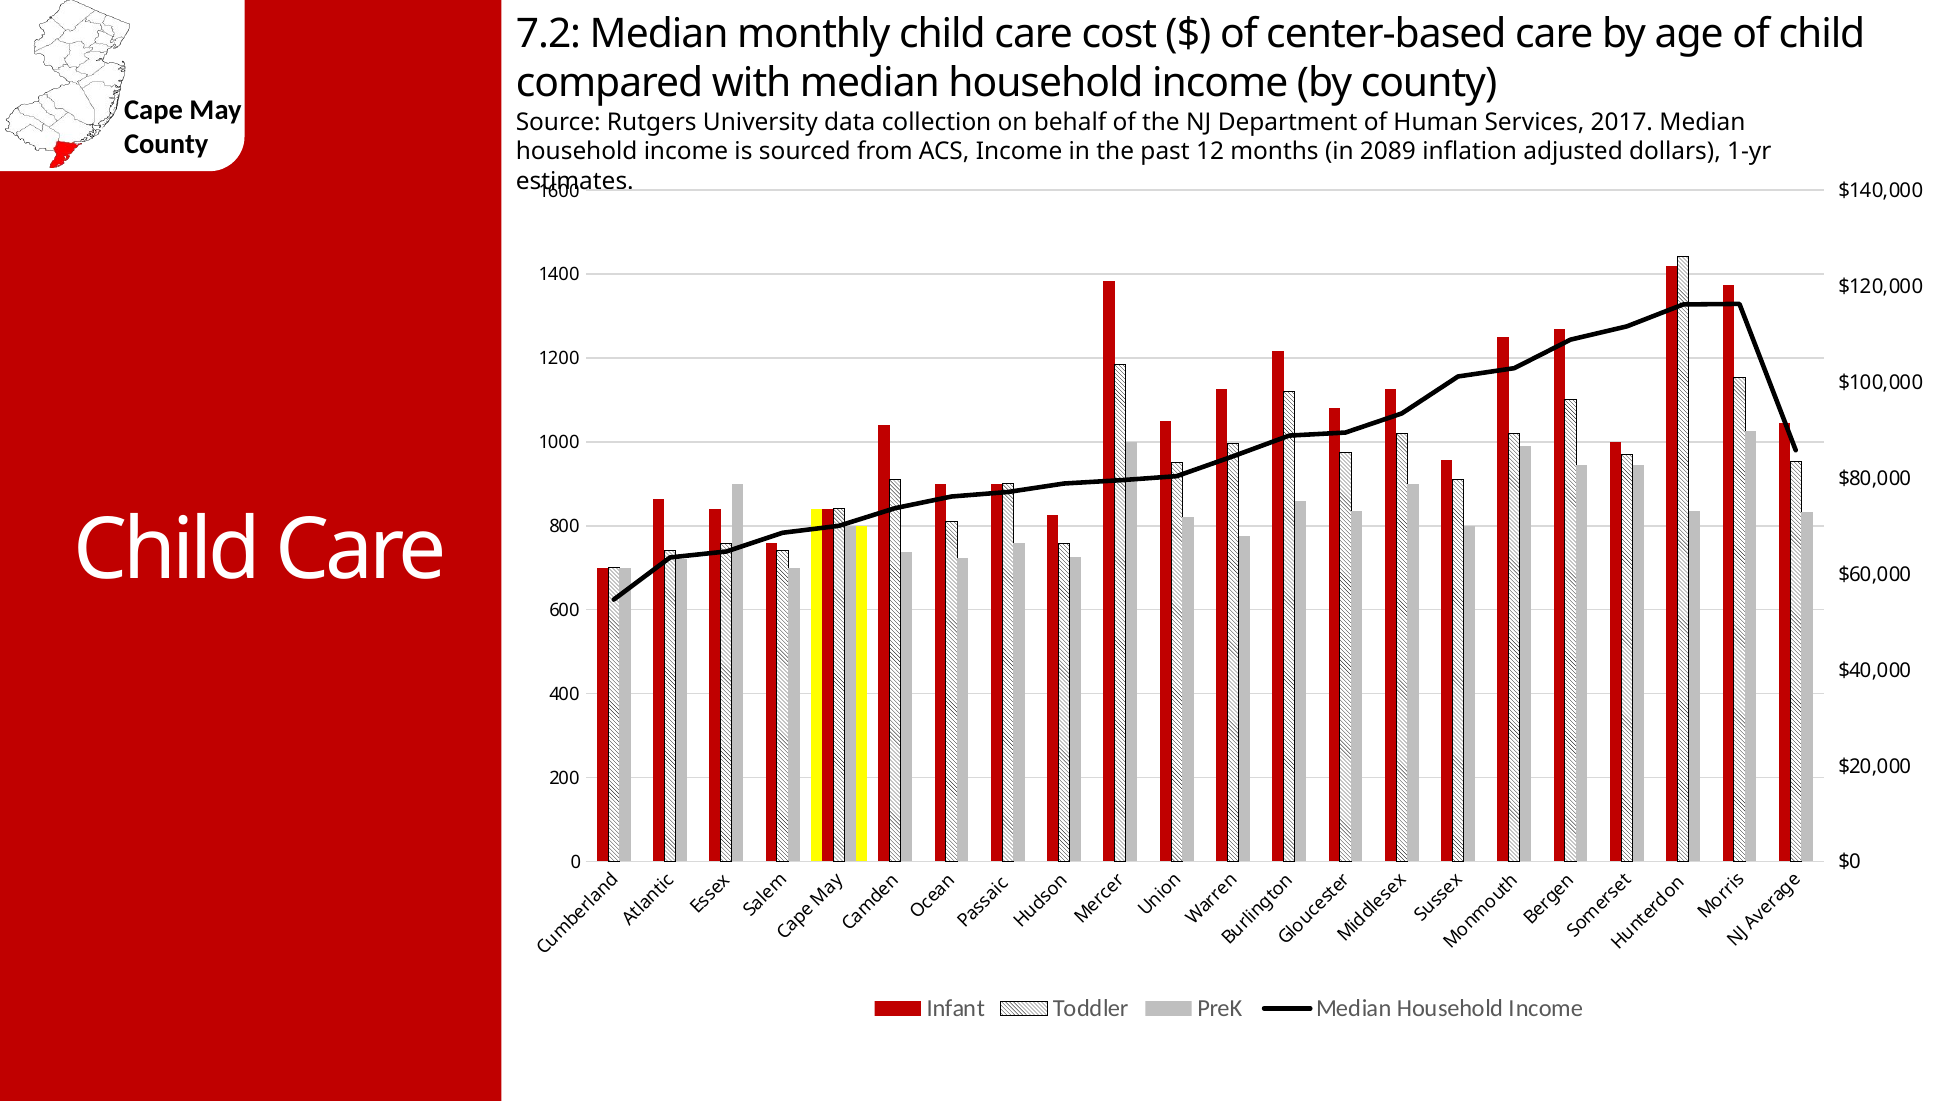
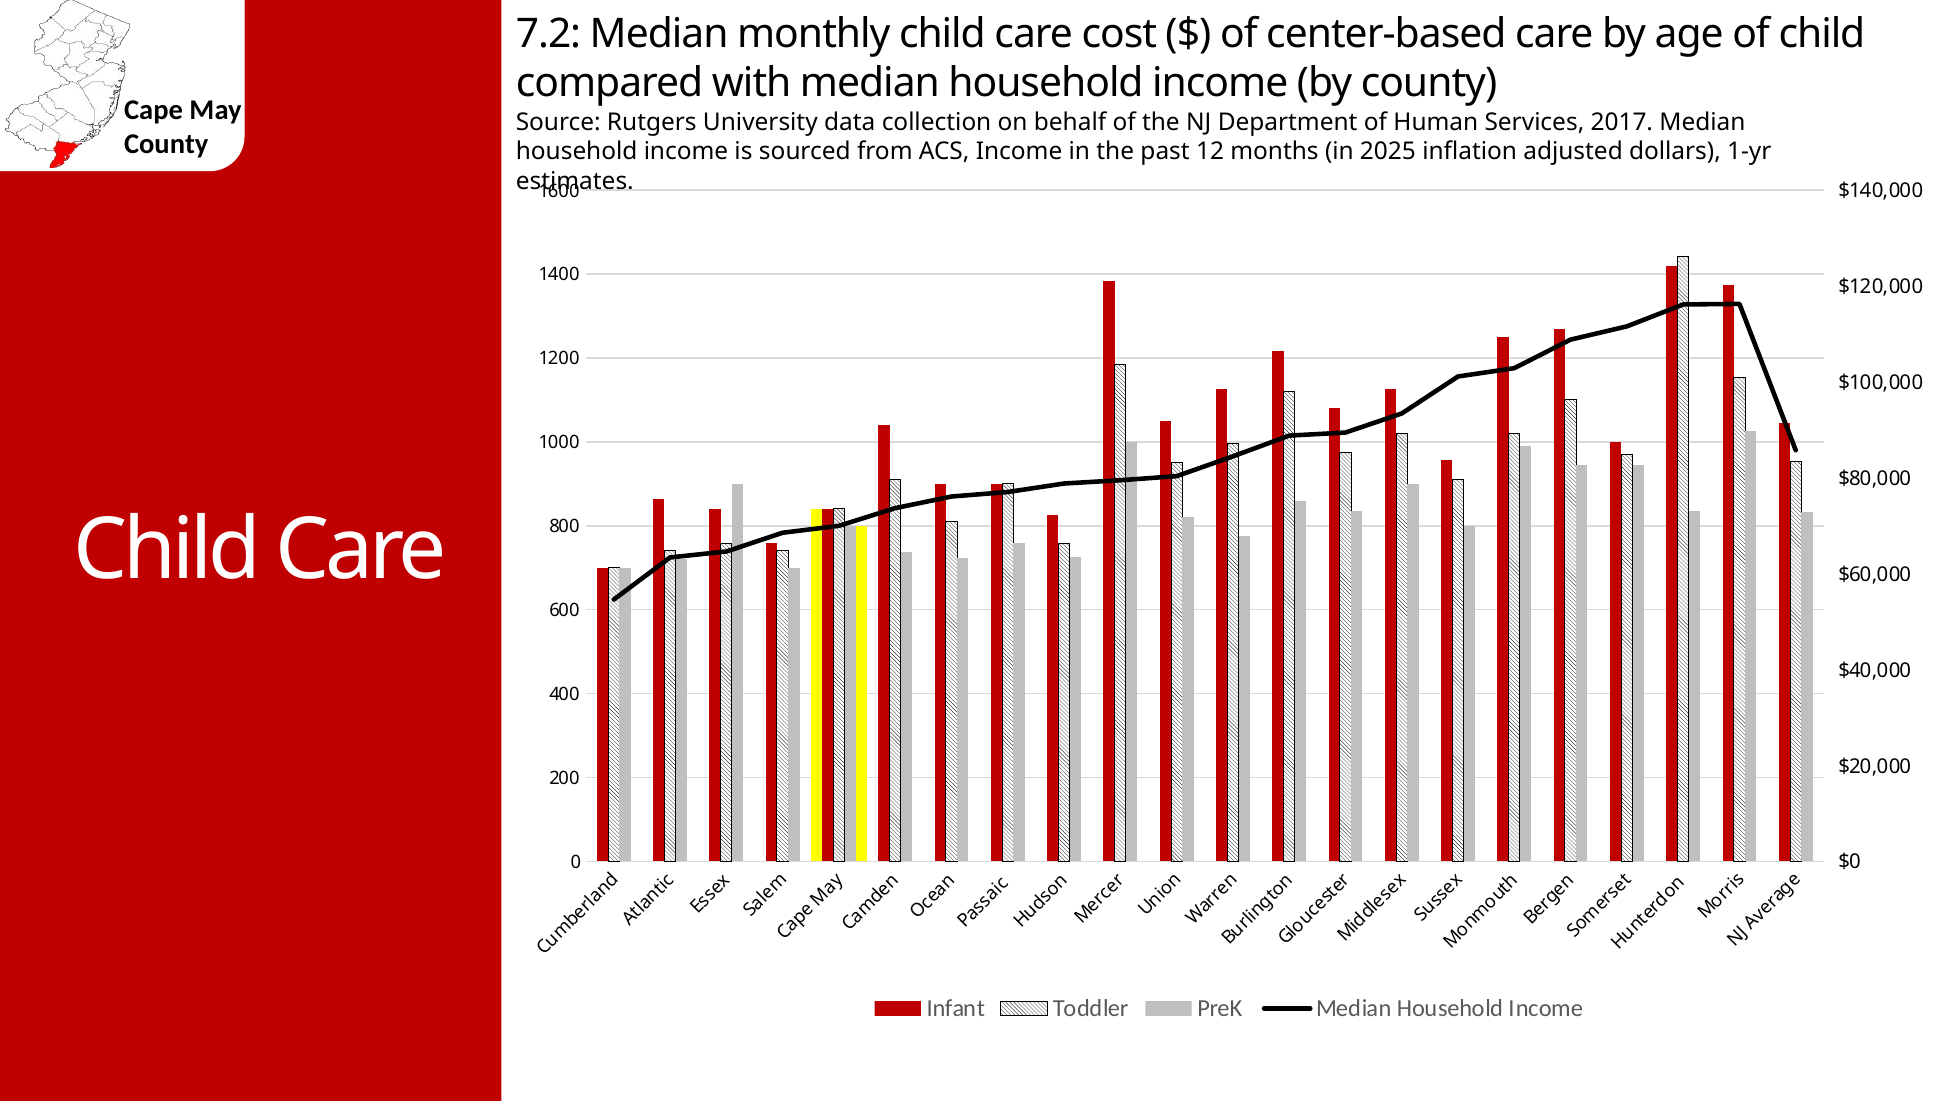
2089: 2089 -> 2025
